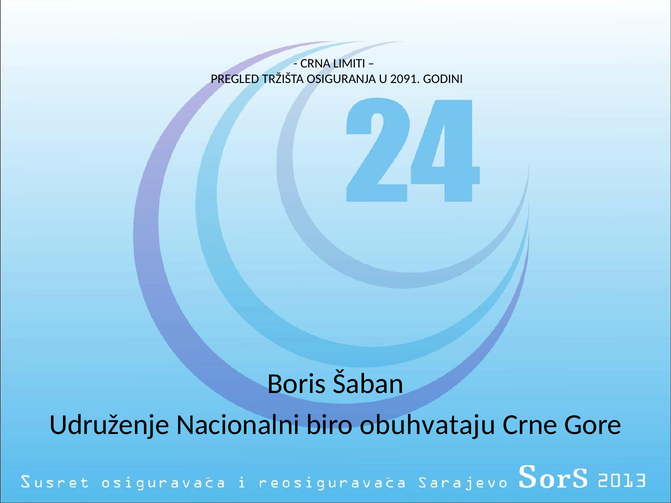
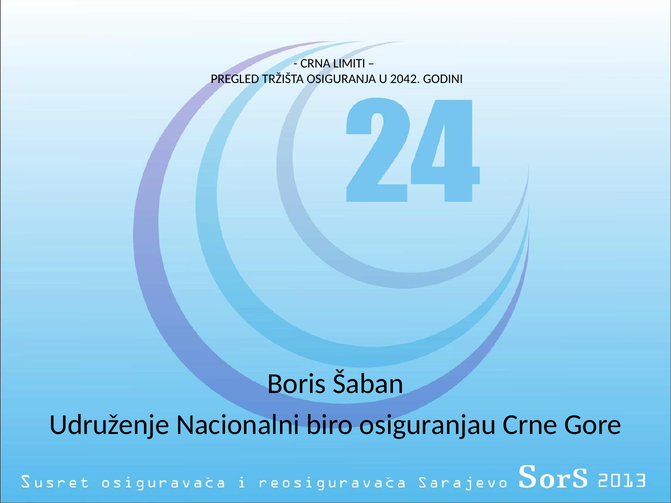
2091: 2091 -> 2042
obuhvataju: obuhvataju -> osiguranjau
